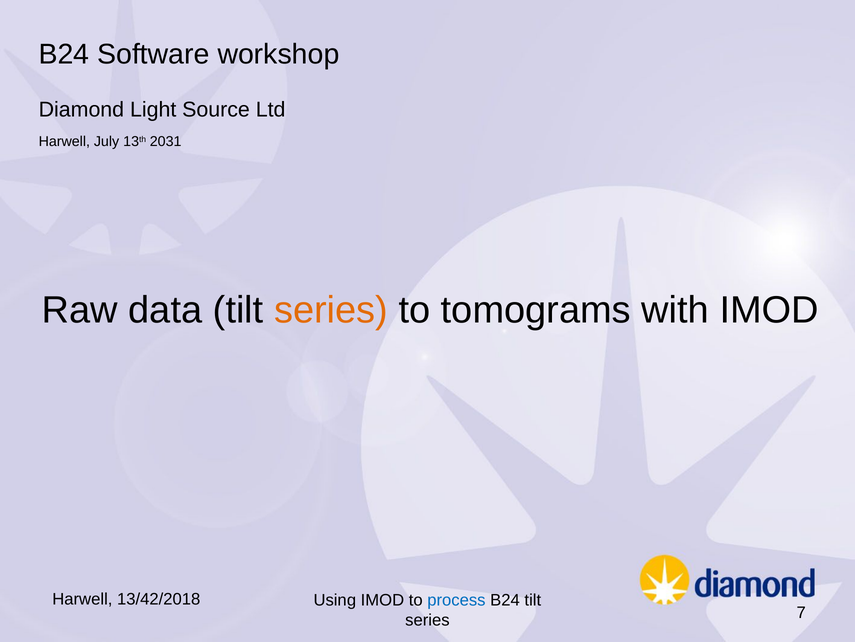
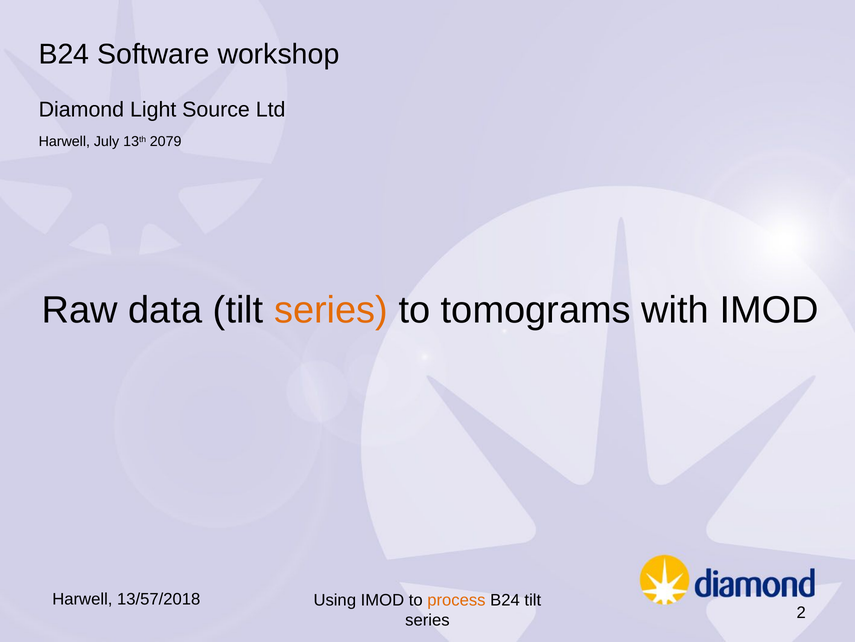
2031: 2031 -> 2079
13/42/2018: 13/42/2018 -> 13/57/2018
process colour: blue -> orange
7: 7 -> 2
